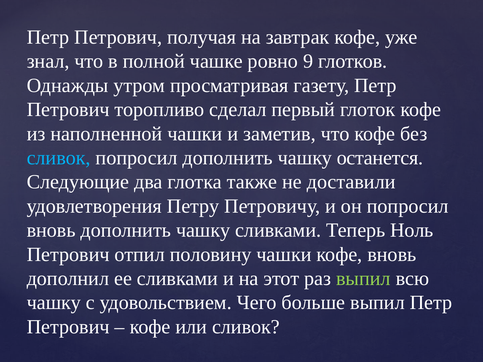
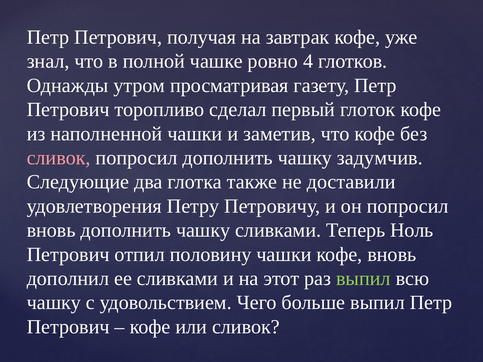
9: 9 -> 4
сливок at (59, 158) colour: light blue -> pink
останется: останется -> задумчив
